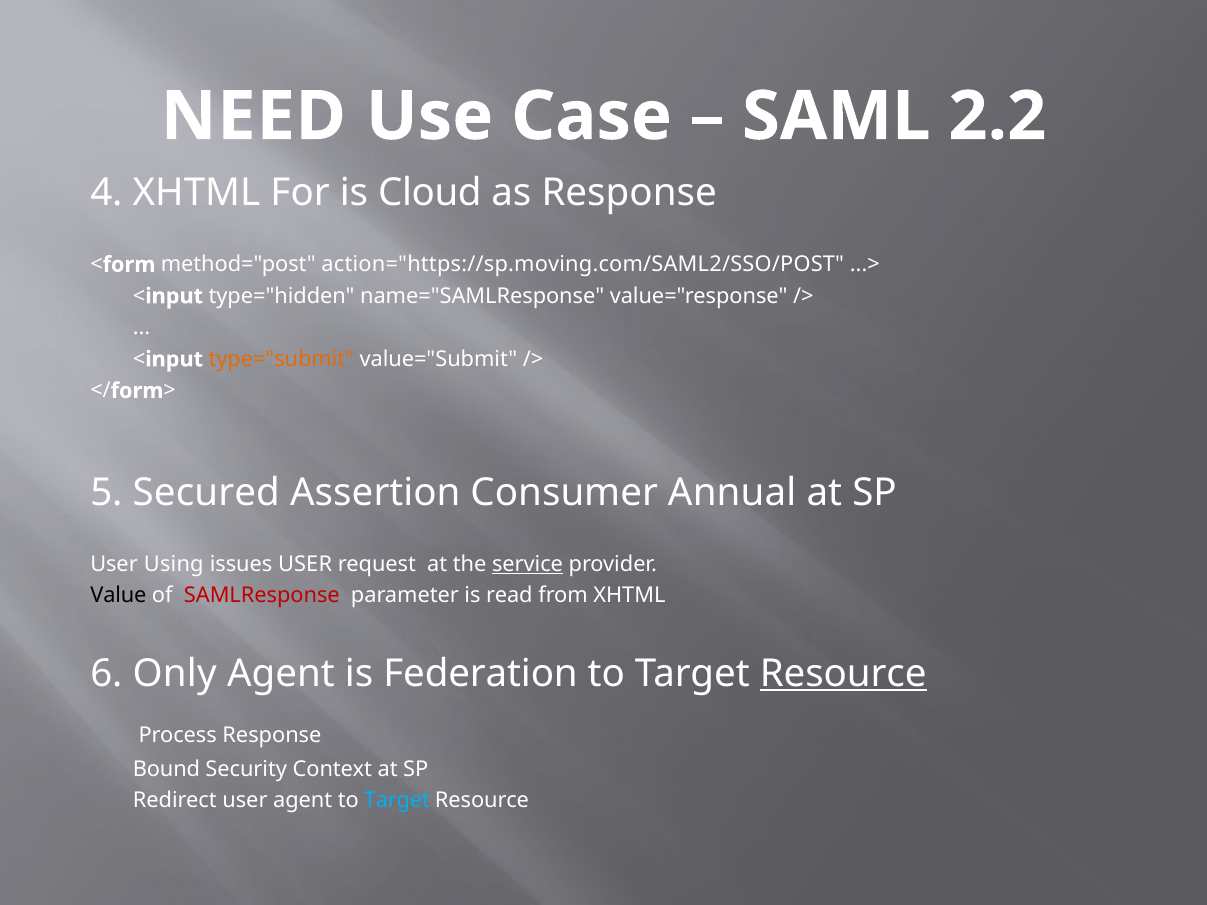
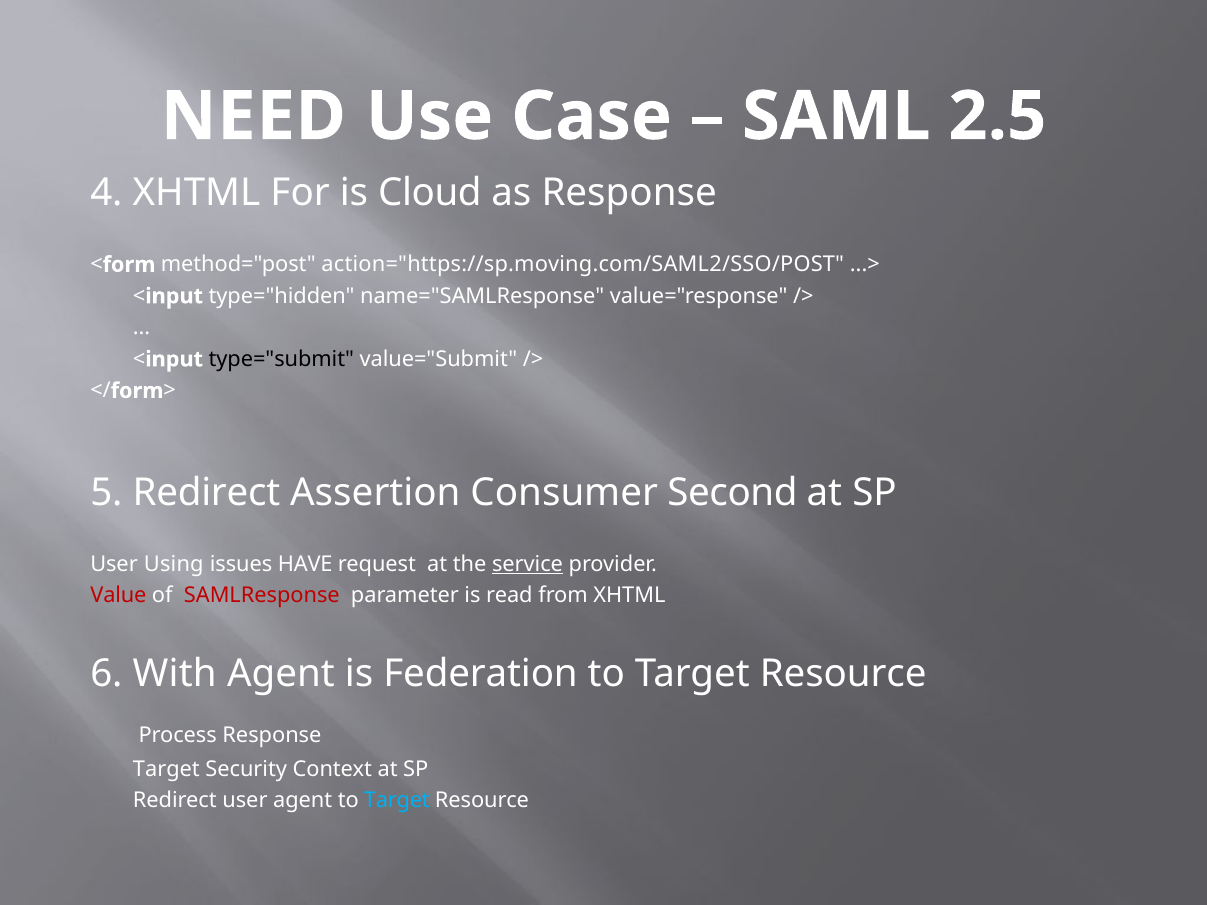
2.2: 2.2 -> 2.5
type="submit colour: orange -> black
5 Secured: Secured -> Redirect
Annual: Annual -> Second
issues USER: USER -> HAVE
Value colour: black -> red
Only: Only -> With
Resource at (843, 674) underline: present -> none
Bound at (166, 770): Bound -> Target
